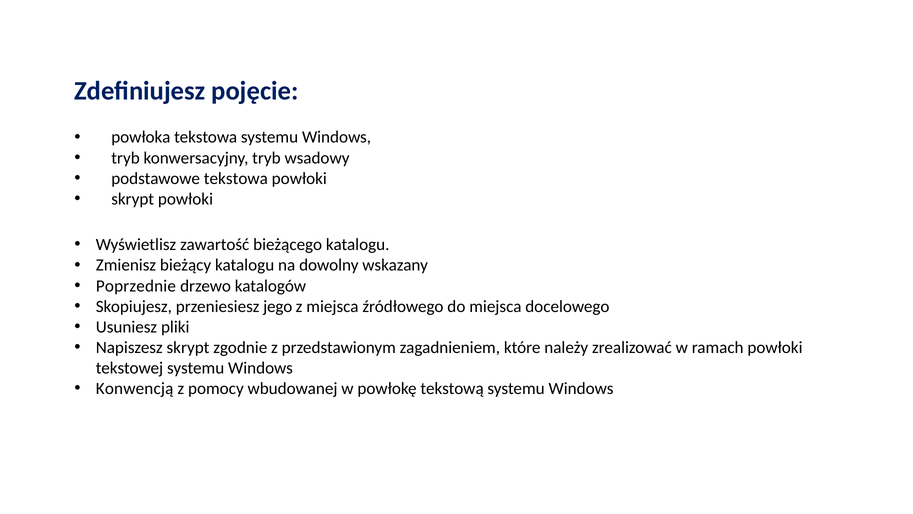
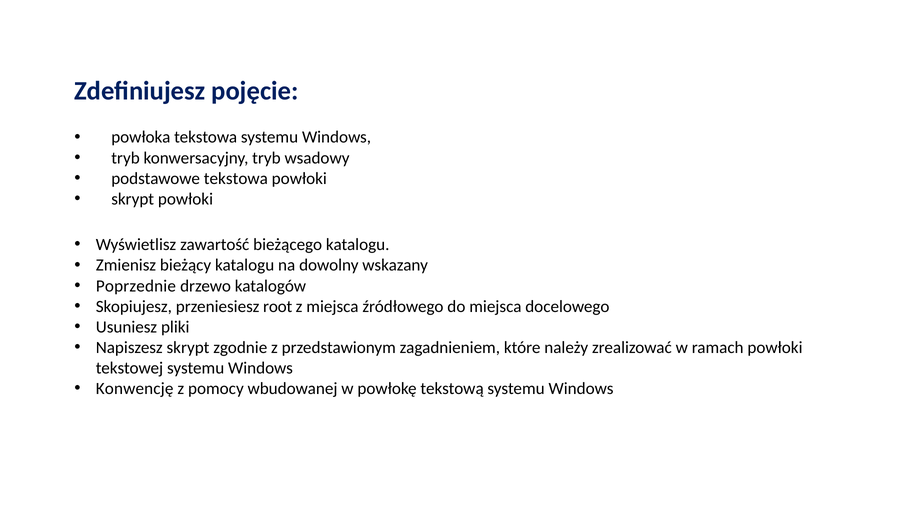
jego: jego -> root
Konwencją: Konwencją -> Konwencję
